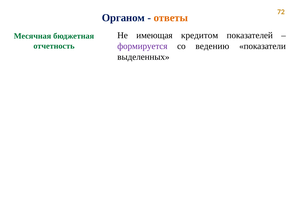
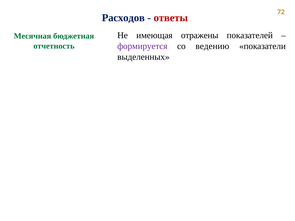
Органом: Органом -> Расходов
ответы colour: orange -> red
кредитом: кредитом -> отражены
